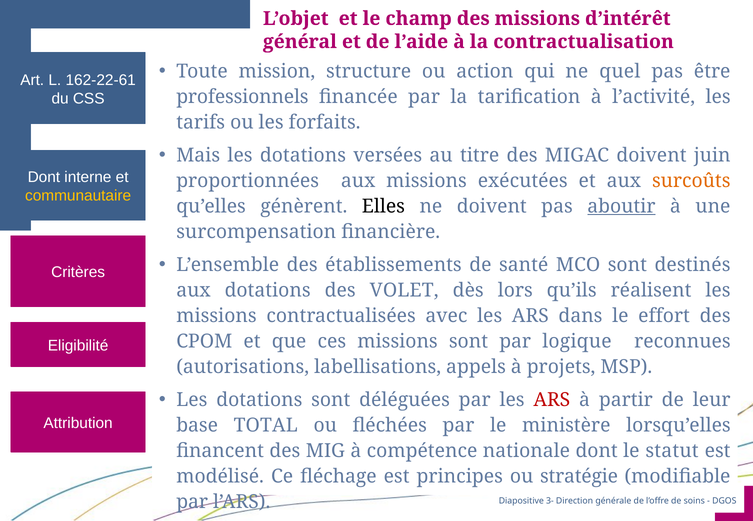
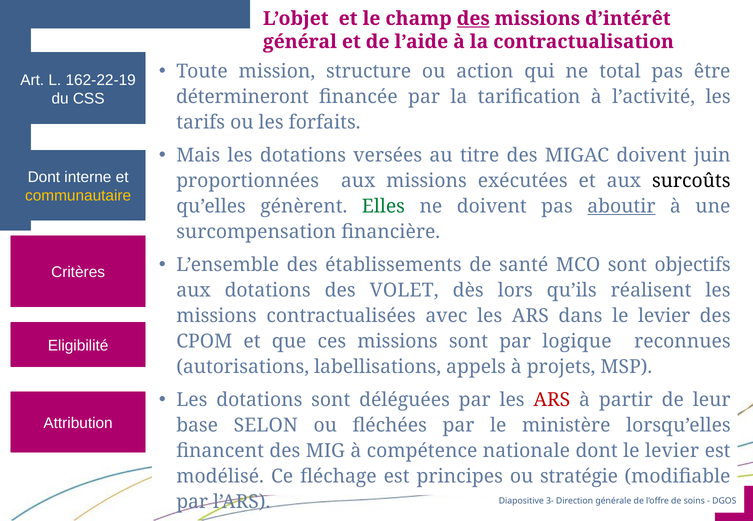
des at (473, 19) underline: none -> present
quel: quel -> total
162-22-61: 162-22-61 -> 162-22-19
professionnels: professionnels -> détermineront
surcoûts colour: orange -> black
Elles colour: black -> green
destinés: destinés -> objectifs
dans le effort: effort -> levier
TOTAL: TOTAL -> SELON
dont le statut: statut -> levier
